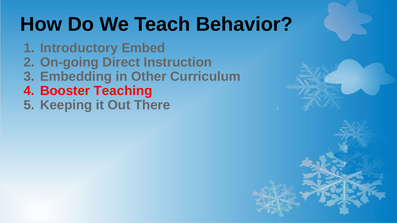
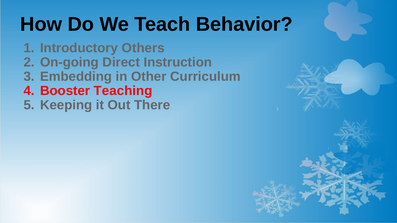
Embed: Embed -> Others
